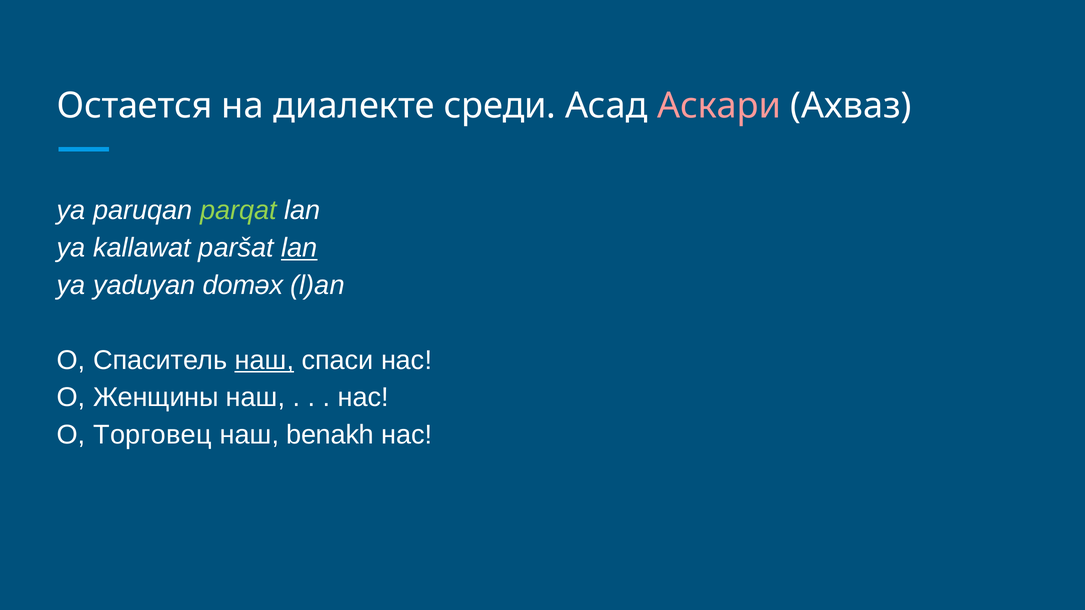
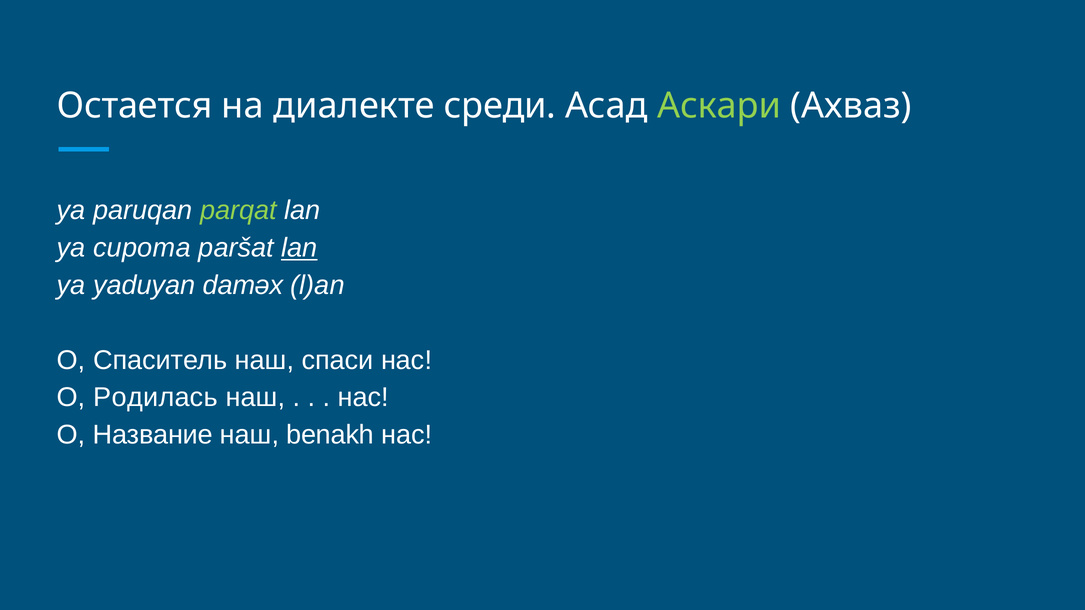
Аскари colour: pink -> light green
kallawat: kallawat -> сирота
doməx: doməx -> daməx
наш at (264, 360) underline: present -> none
Женщины: Женщины -> Родилась
Торговец: Торговец -> Название
